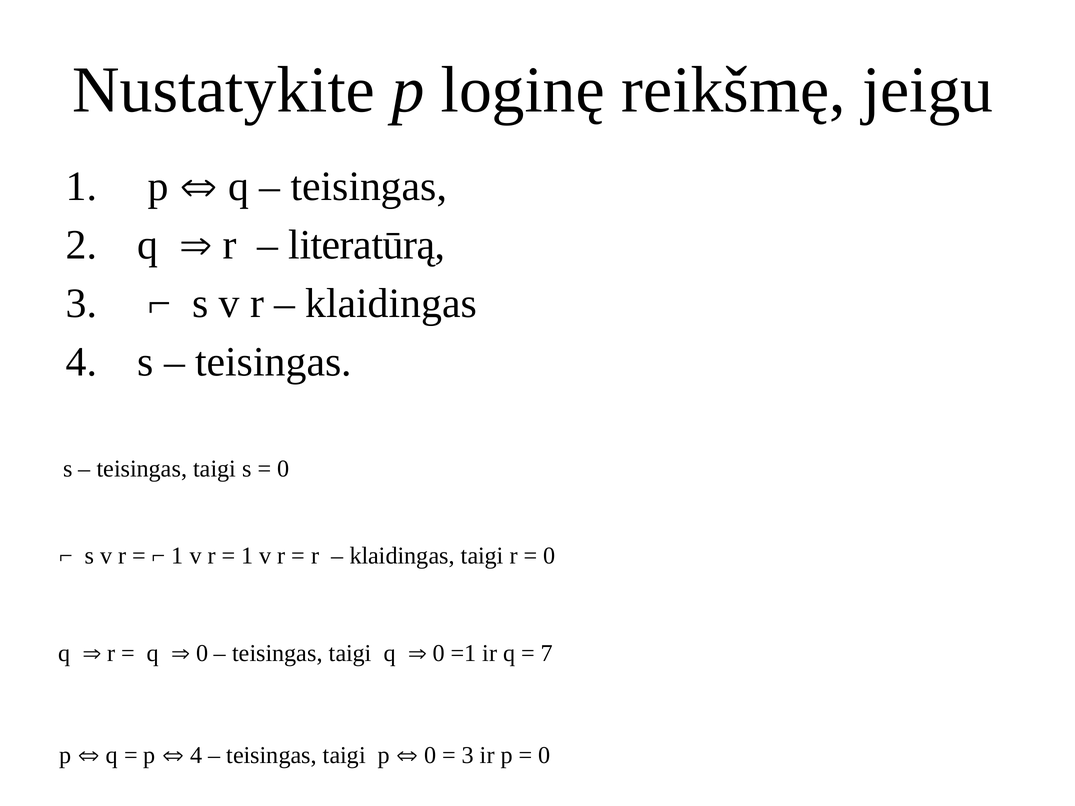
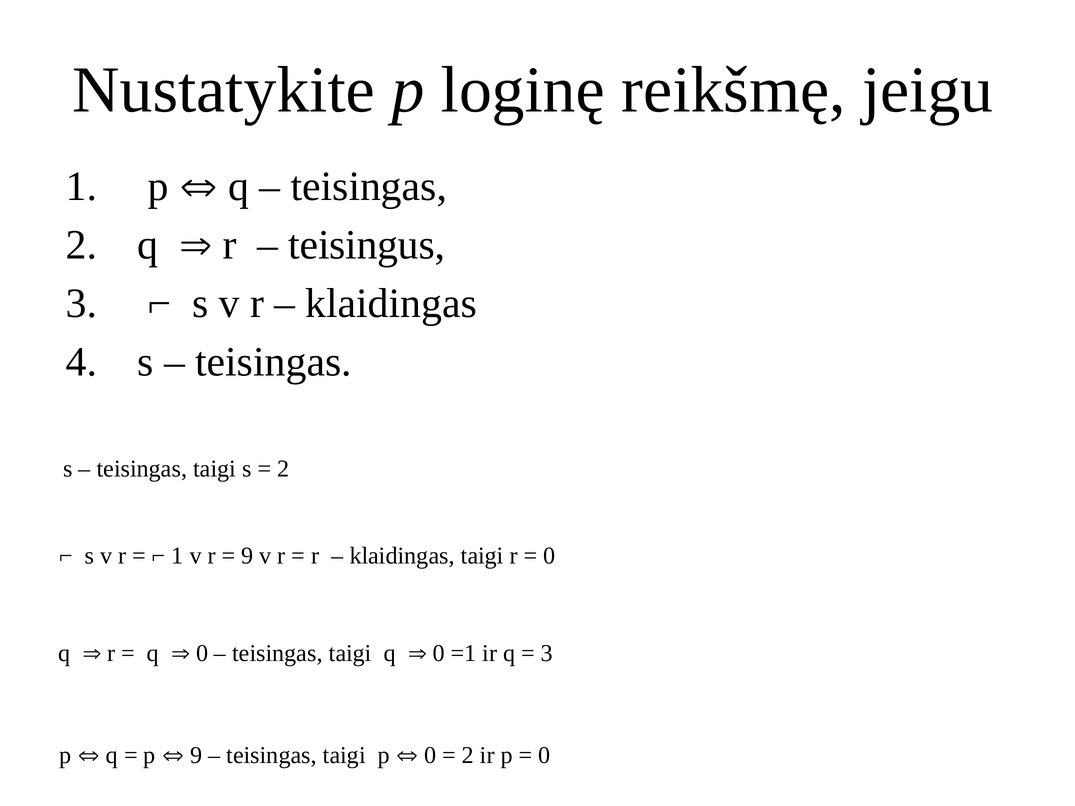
literatūrą: literatūrą -> teisingus
0 at (283, 469): 0 -> 2
1 at (247, 556): 1 -> 9
7 at (547, 653): 7 -> 3
4 at (196, 756): 4 -> 9
3 at (468, 756): 3 -> 2
